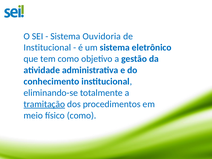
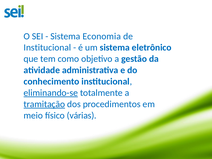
Ouvidoria: Ouvidoria -> Economia
eliminando-se underline: none -> present
físico como: como -> várias
